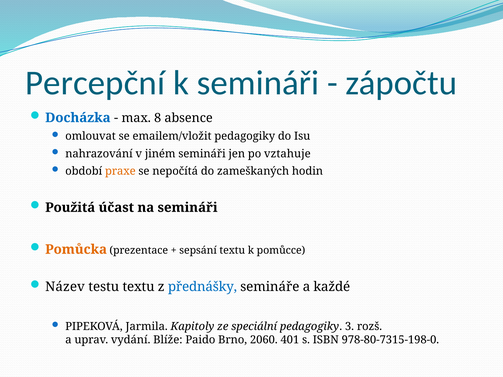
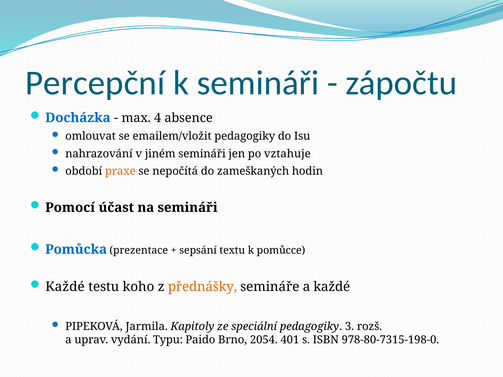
8: 8 -> 4
Použitá: Použitá -> Pomocí
Pomůcka colour: orange -> blue
Název at (65, 287): Název -> Každé
testu textu: textu -> koho
přednášky colour: blue -> orange
Blíže: Blíže -> Typu
2060: 2060 -> 2054
